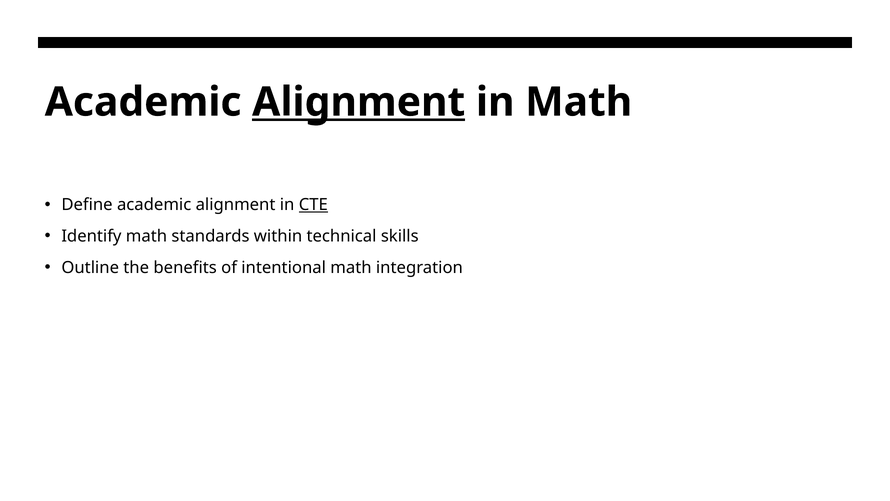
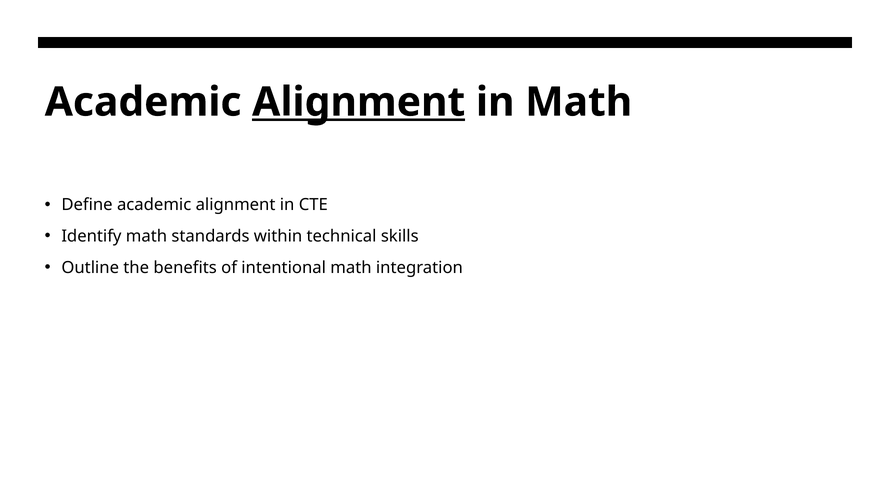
CTE underline: present -> none
